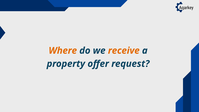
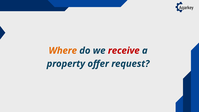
receive colour: orange -> red
